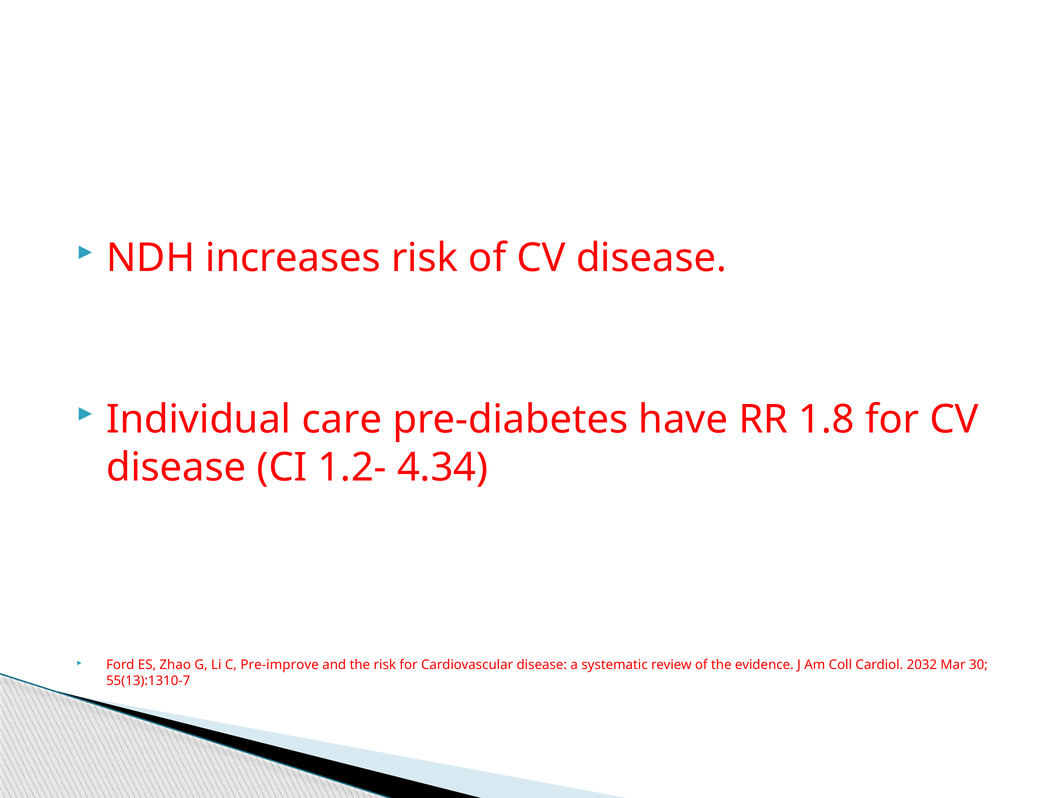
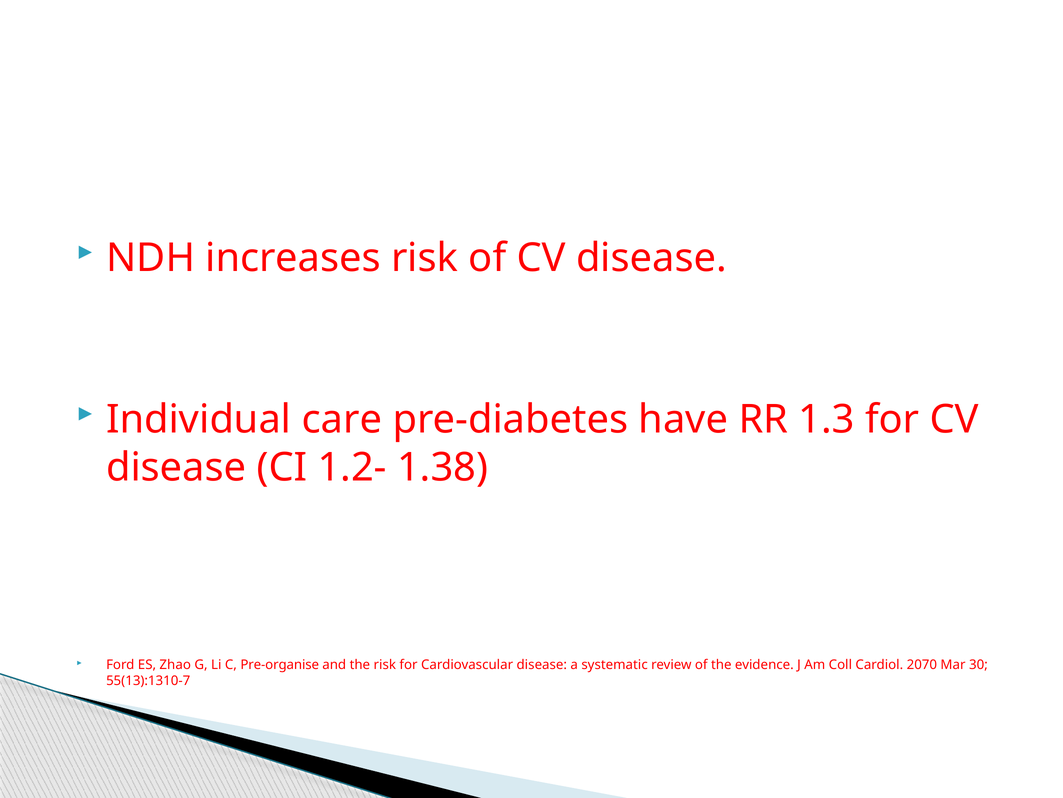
1.8: 1.8 -> 1.3
4.34: 4.34 -> 1.38
Pre-improve: Pre-improve -> Pre-organise
2032: 2032 -> 2070
